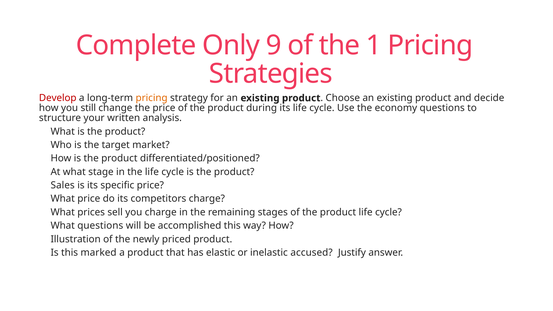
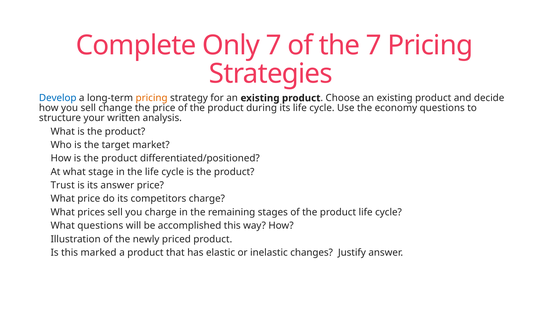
Only 9: 9 -> 7
the 1: 1 -> 7
Develop colour: red -> blue
you still: still -> sell
Sales: Sales -> Trust
its specific: specific -> answer
accused: accused -> changes
